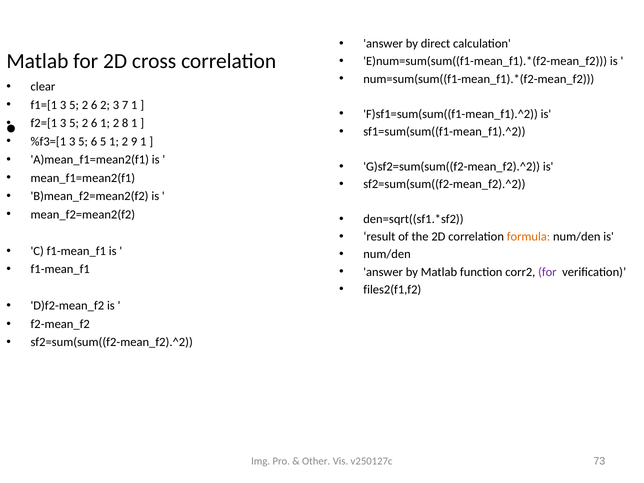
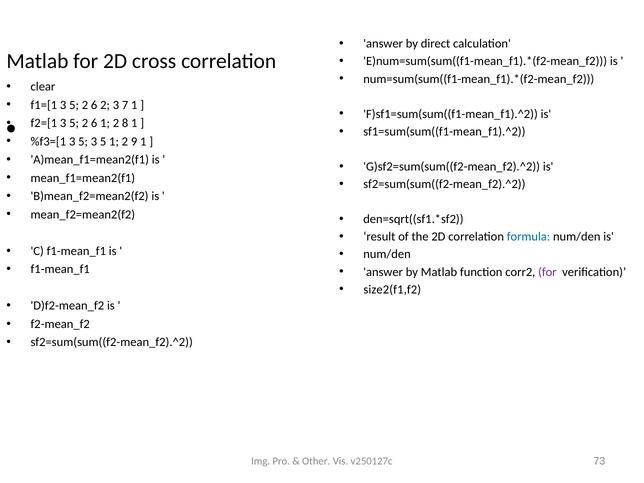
5 6: 6 -> 3
formula colour: orange -> blue
files2(f1,f2: files2(f1,f2 -> size2(f1,f2
